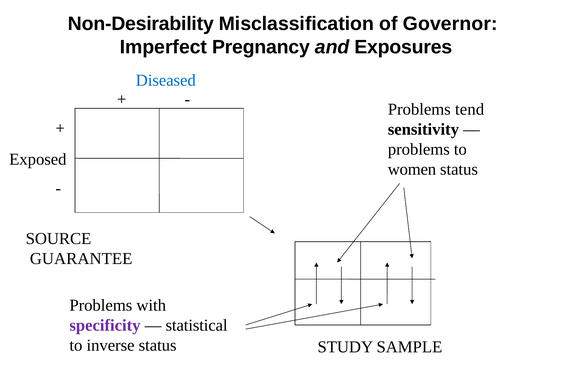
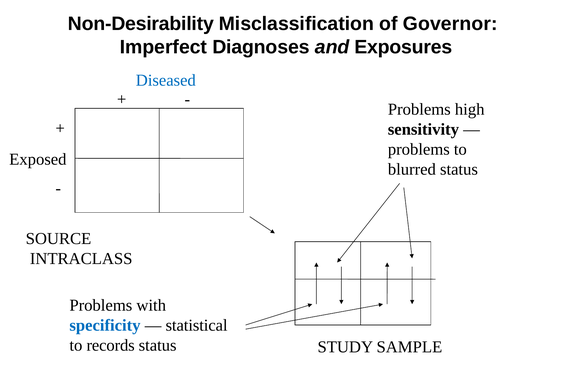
Pregnancy: Pregnancy -> Diagnoses
tend: tend -> high
women: women -> blurred
GUARANTEE: GUARANTEE -> INTRACLASS
specificity colour: purple -> blue
inverse: inverse -> records
